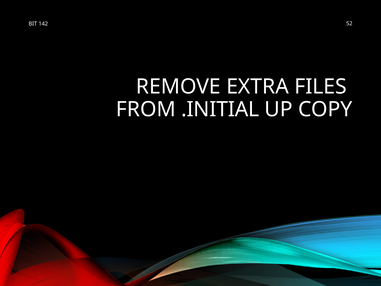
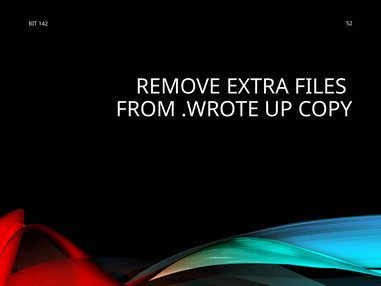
.INITIAL: .INITIAL -> .WROTE
